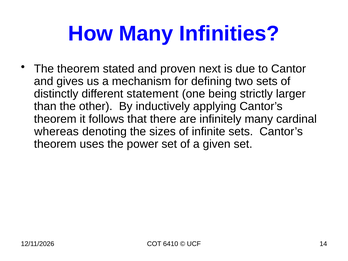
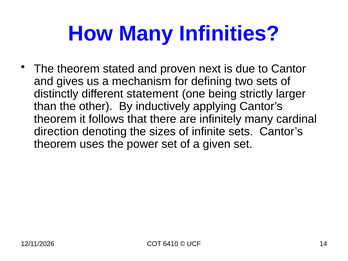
whereas: whereas -> direction
